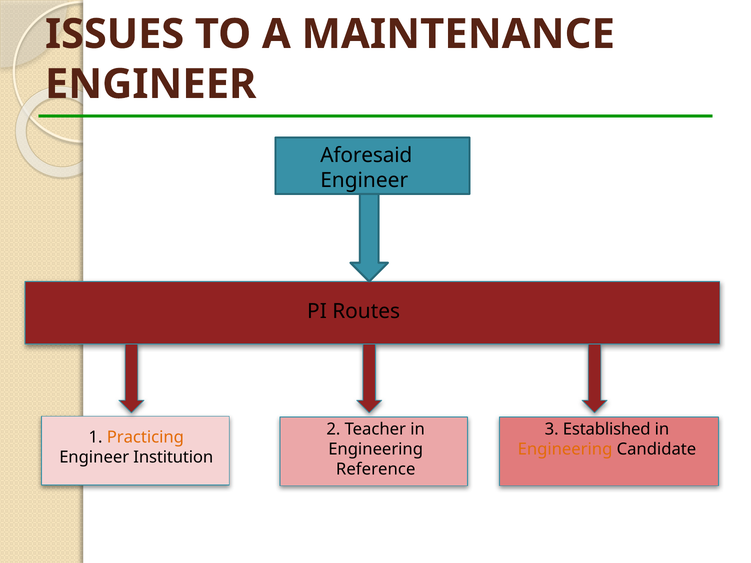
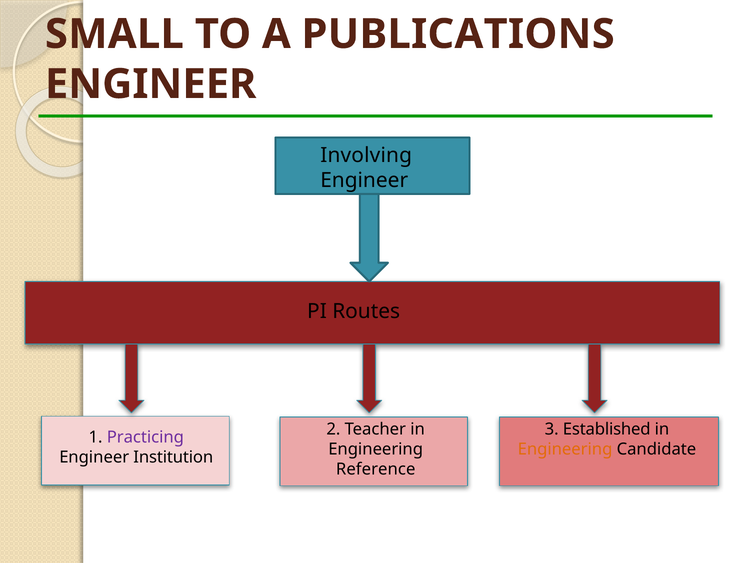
ISSUES: ISSUES -> SMALL
MAINTENANCE: MAINTENANCE -> PUBLICATIONS
Aforesaid: Aforesaid -> Involving
Practicing colour: orange -> purple
